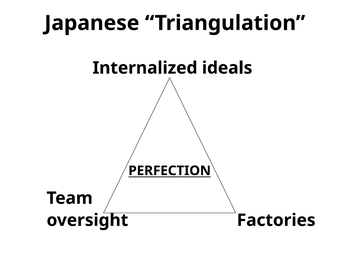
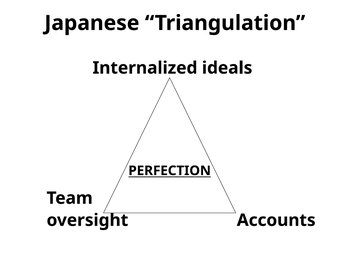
Factories: Factories -> Accounts
